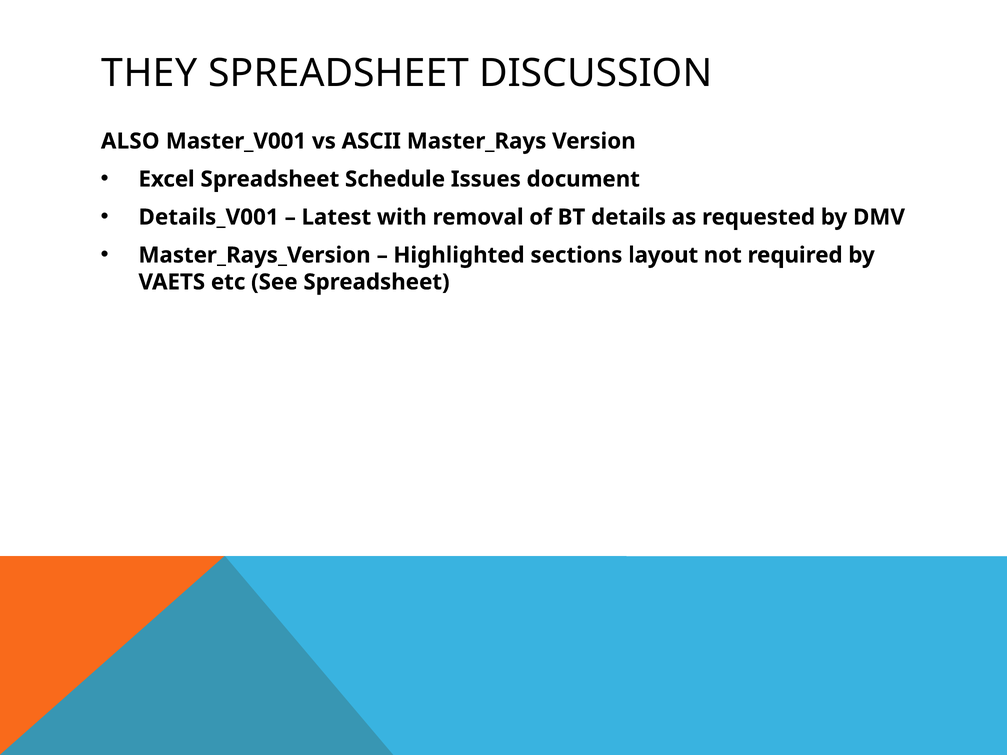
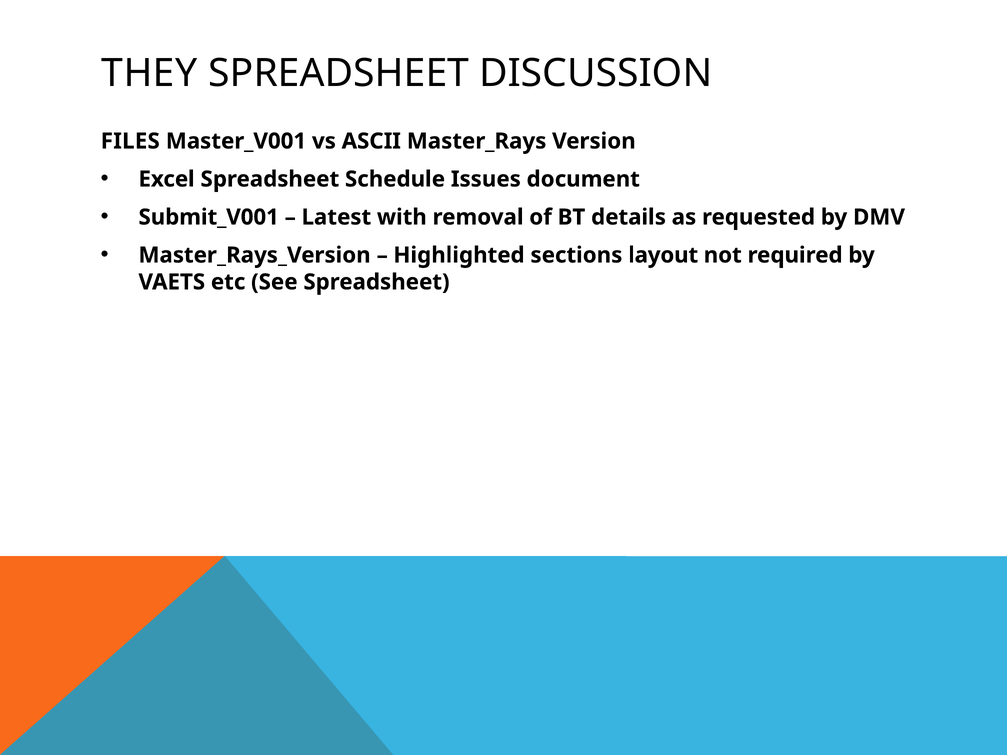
ALSO: ALSO -> FILES
Details_V001: Details_V001 -> Submit_V001
